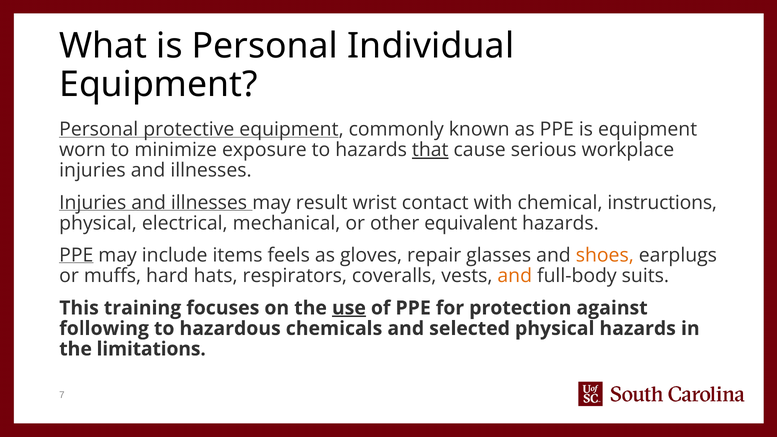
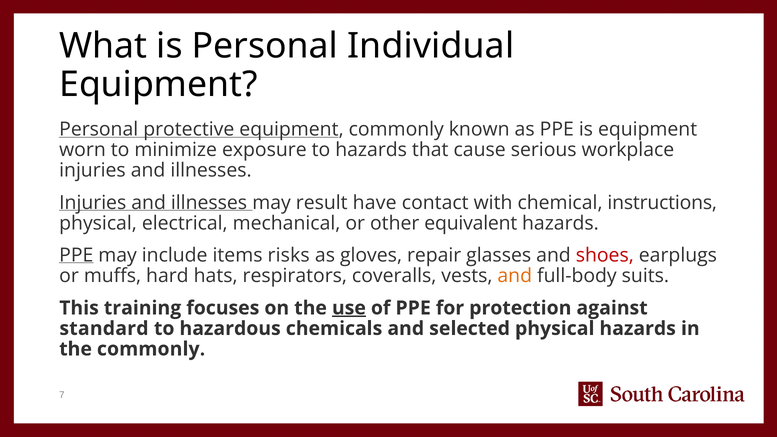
that underline: present -> none
wrist: wrist -> have
feels: feels -> risks
shoes colour: orange -> red
following: following -> standard
the limitations: limitations -> commonly
